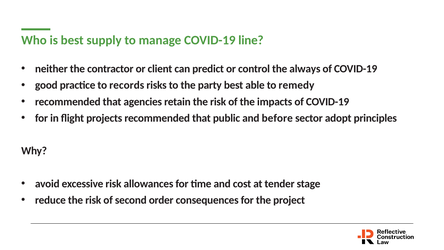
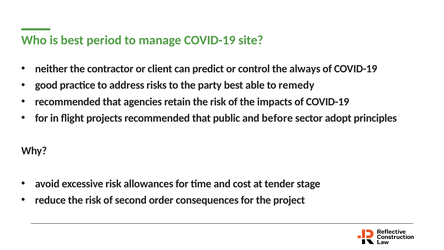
supply: supply -> period
line: line -> site
records: records -> address
